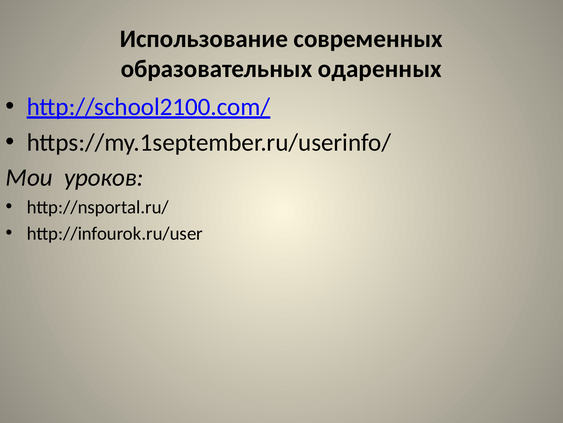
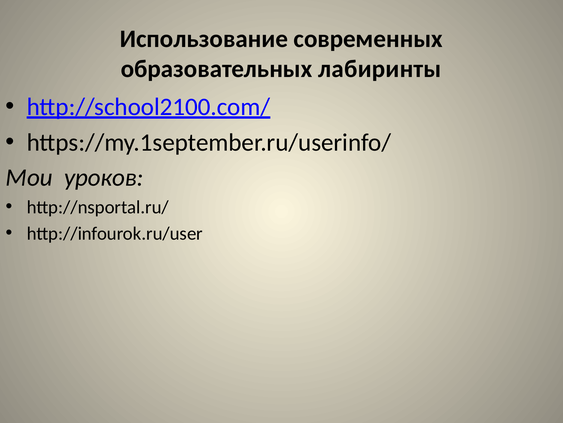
одаренных: одаренных -> лабиринты
